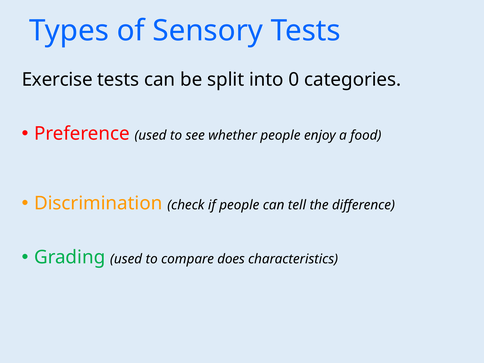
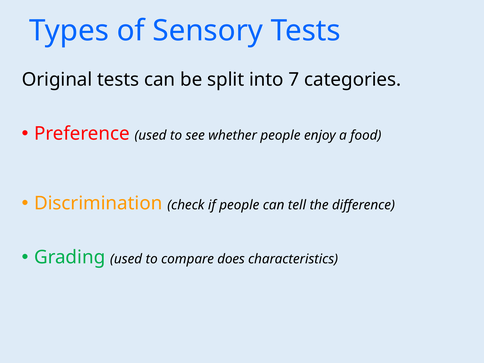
Exercise: Exercise -> Original
0: 0 -> 7
